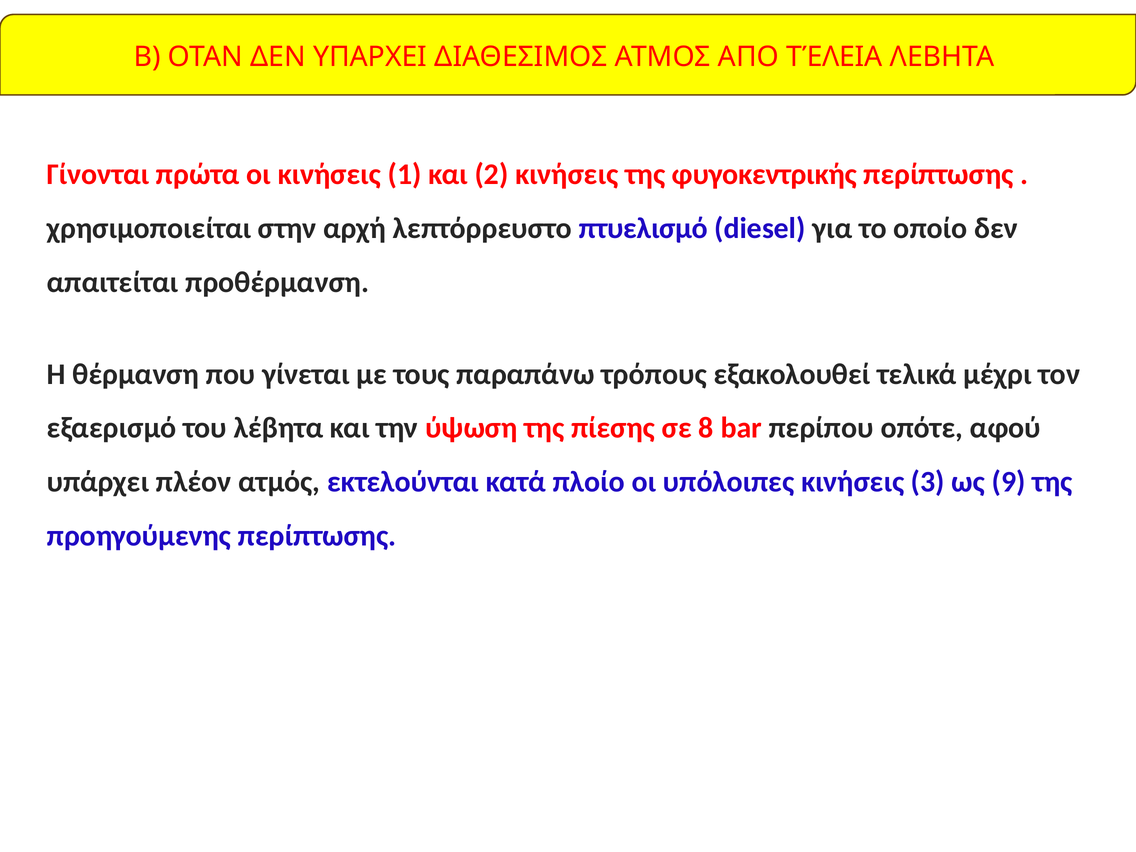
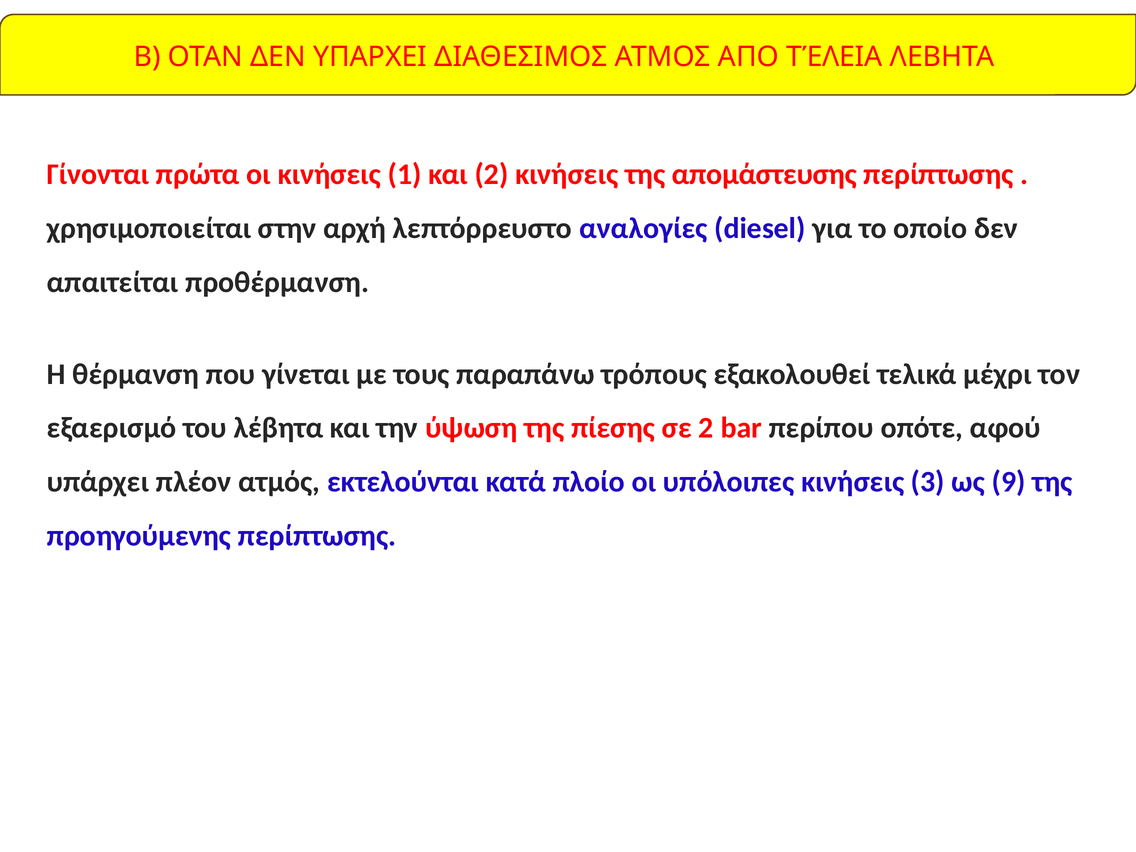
φυγοκεντρικής: φυγοκεντρικής -> απομάστευσης
πτυελισμό: πτυελισμό -> αναλογίες
σε 8: 8 -> 2
